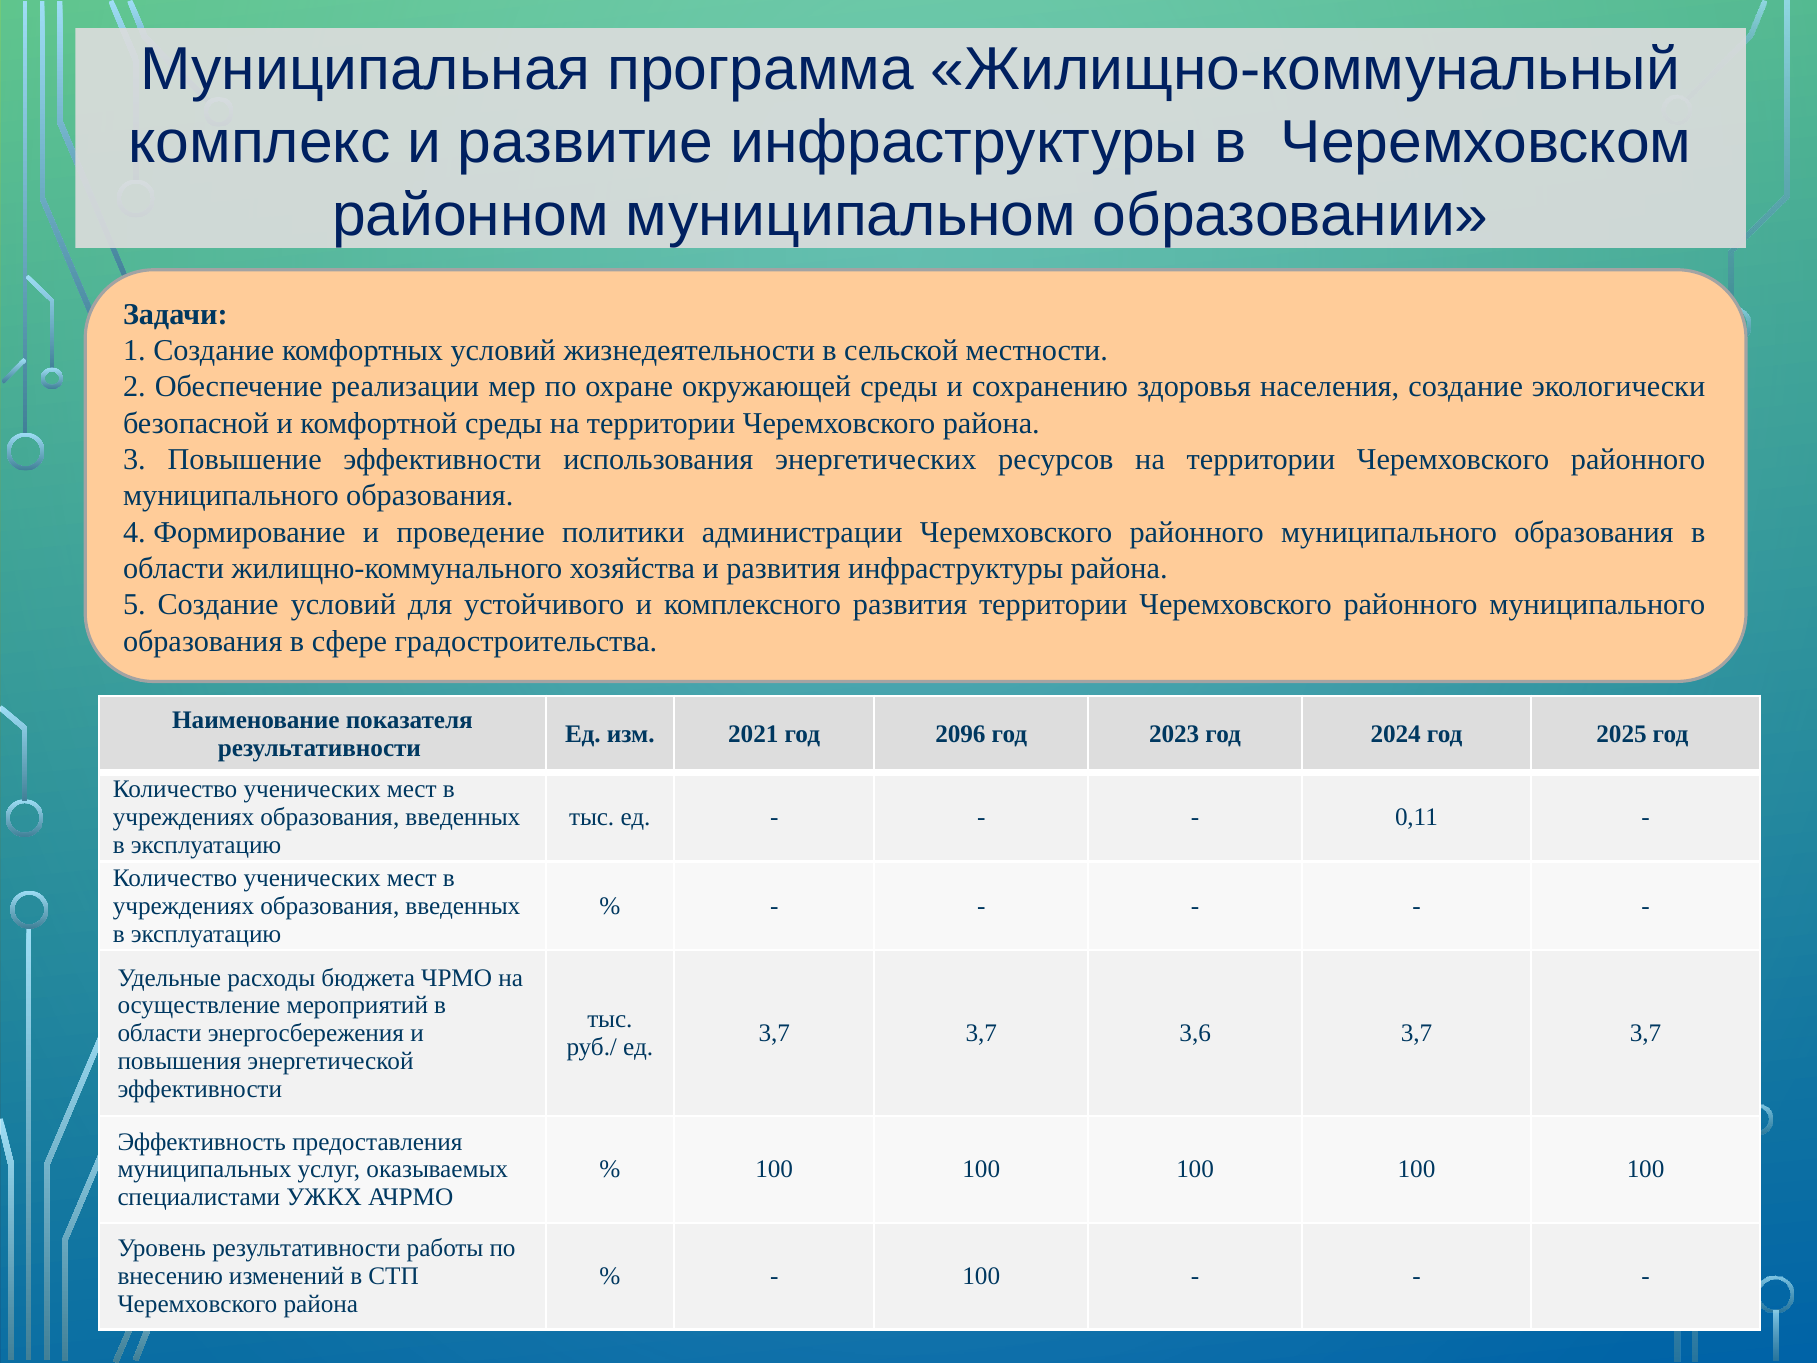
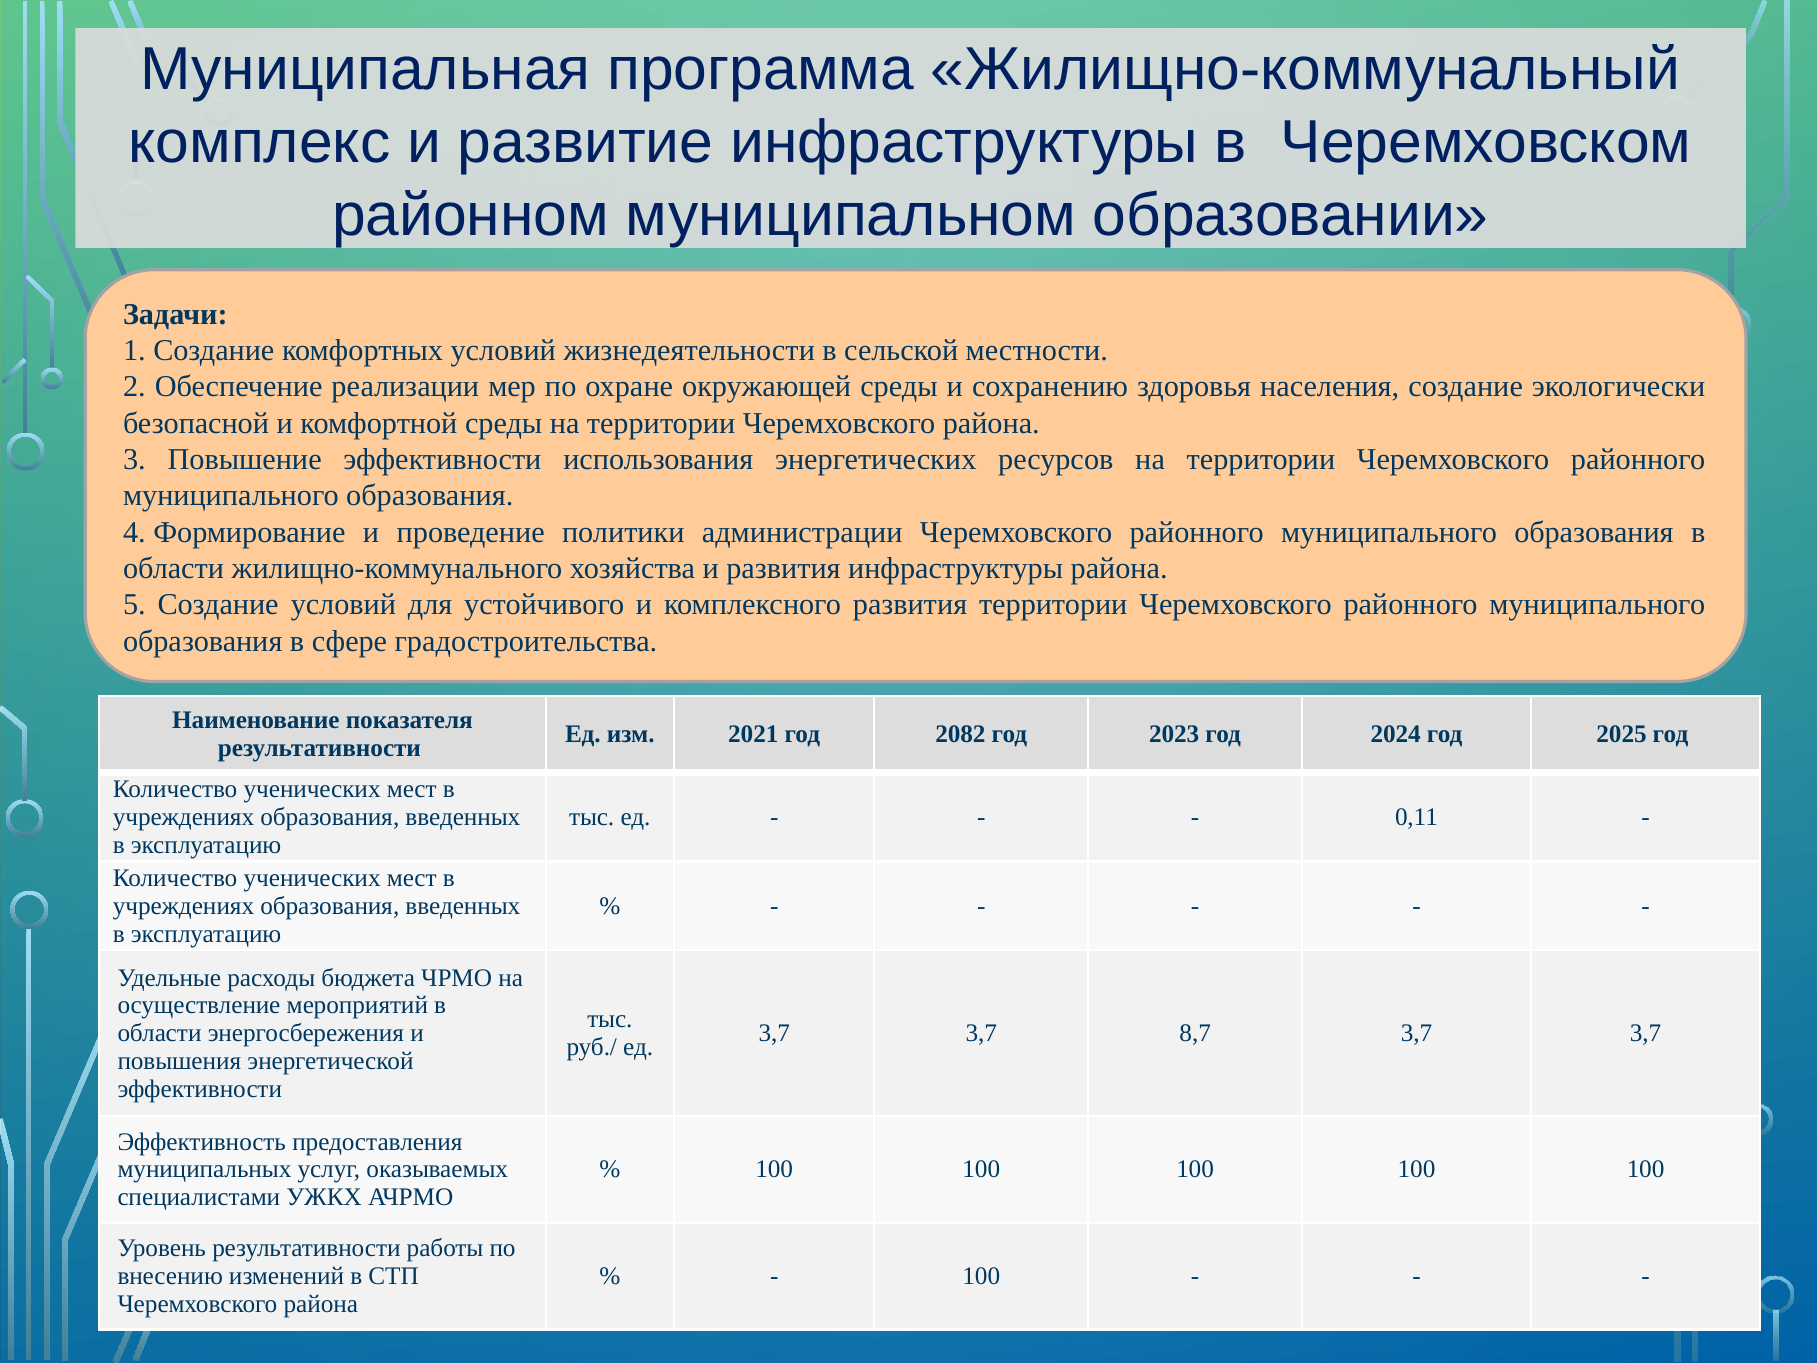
2096: 2096 -> 2082
3,6: 3,6 -> 8,7
